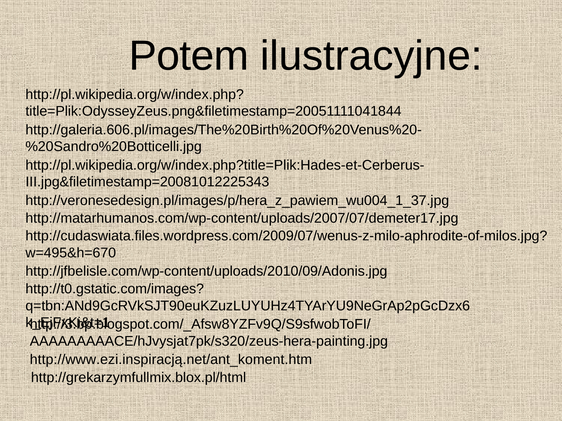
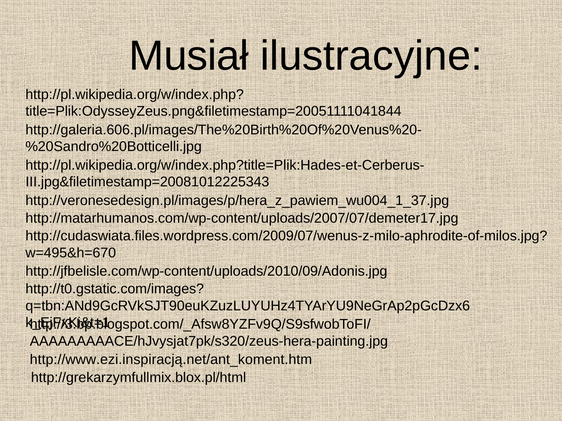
Potem: Potem -> Musiał
